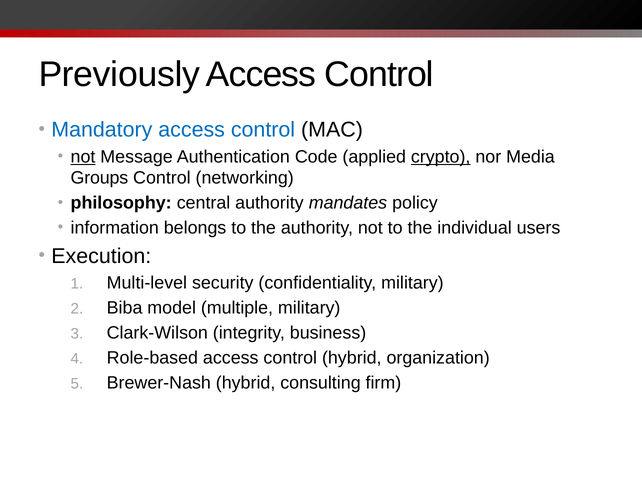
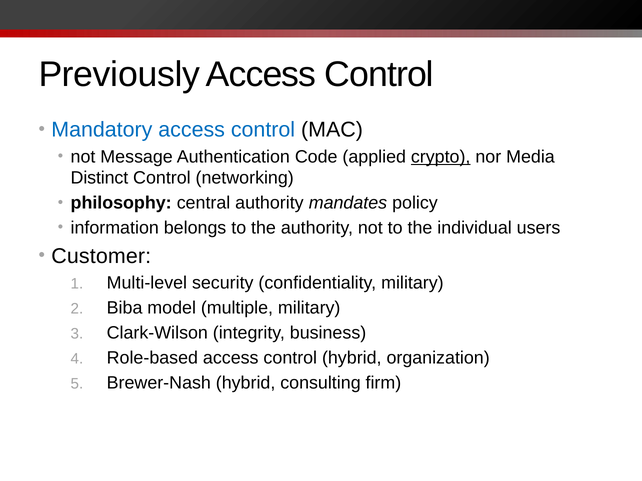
not at (83, 157) underline: present -> none
Groups: Groups -> Distinct
Execution: Execution -> Customer
